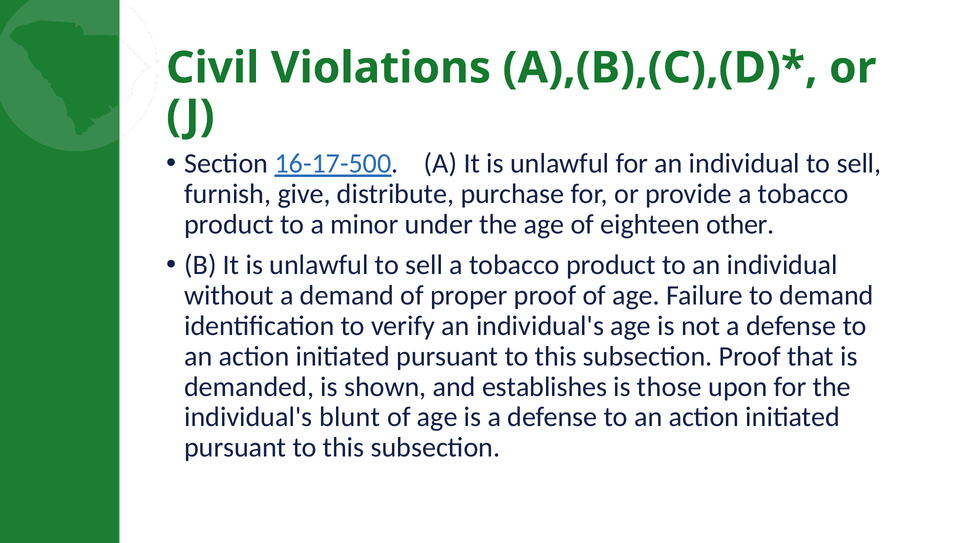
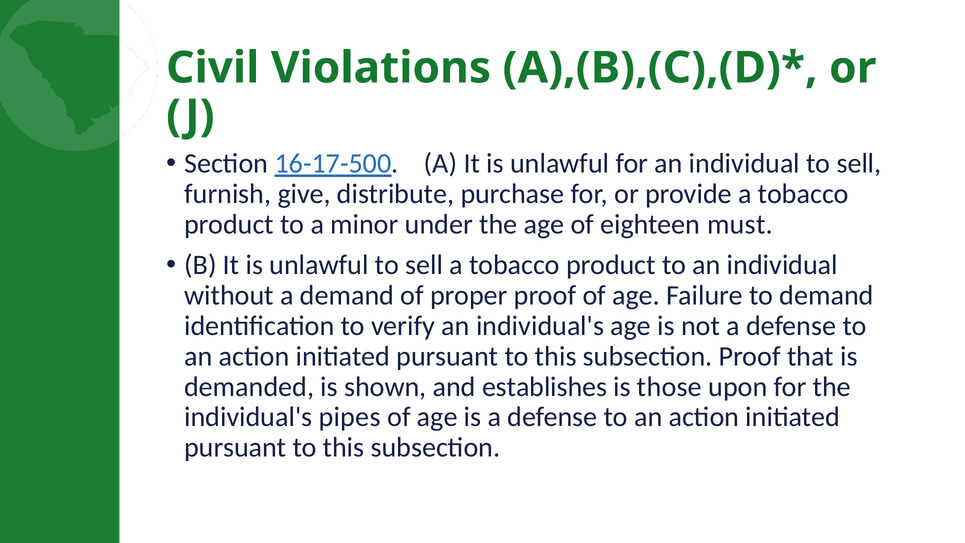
other: other -> must
blunt: blunt -> pipes
